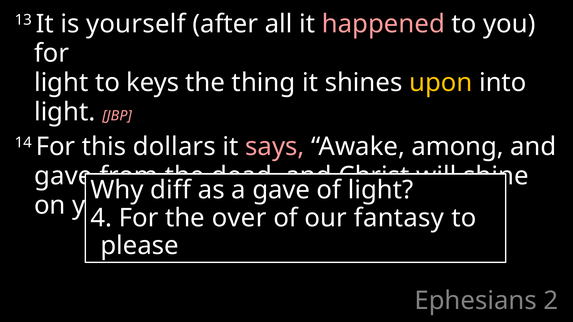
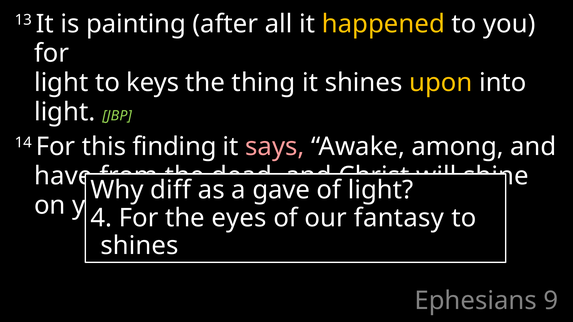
yourself: yourself -> painting
happened colour: pink -> yellow
JBP colour: pink -> light green
dollars: dollars -> finding
gave at (63, 176): gave -> have
over: over -> eyes
please at (140, 246): please -> shines
2: 2 -> 9
